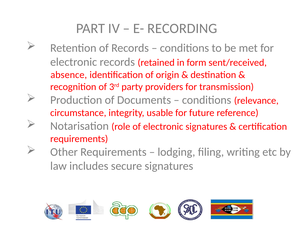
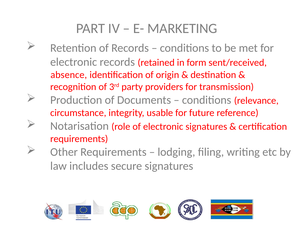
RECORDING: RECORDING -> MARKETING
